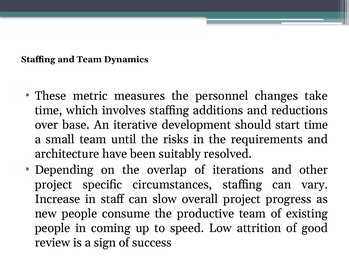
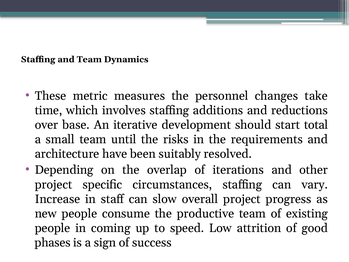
start time: time -> total
review: review -> phases
